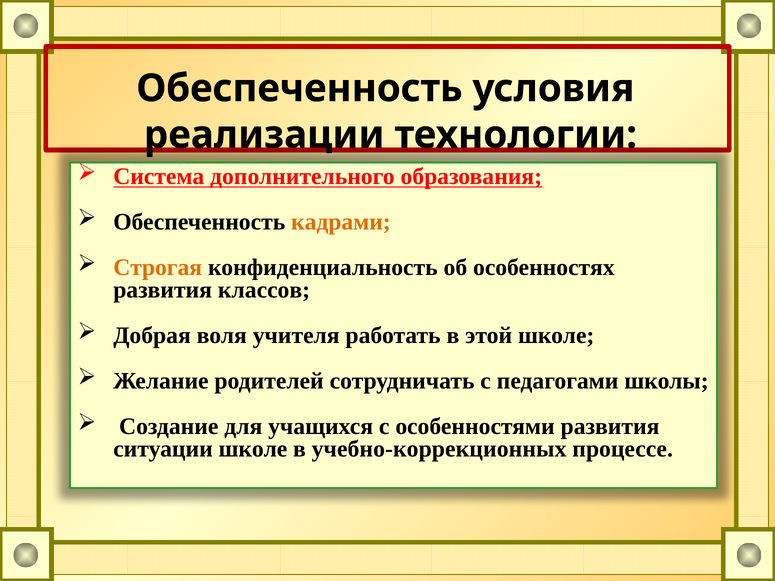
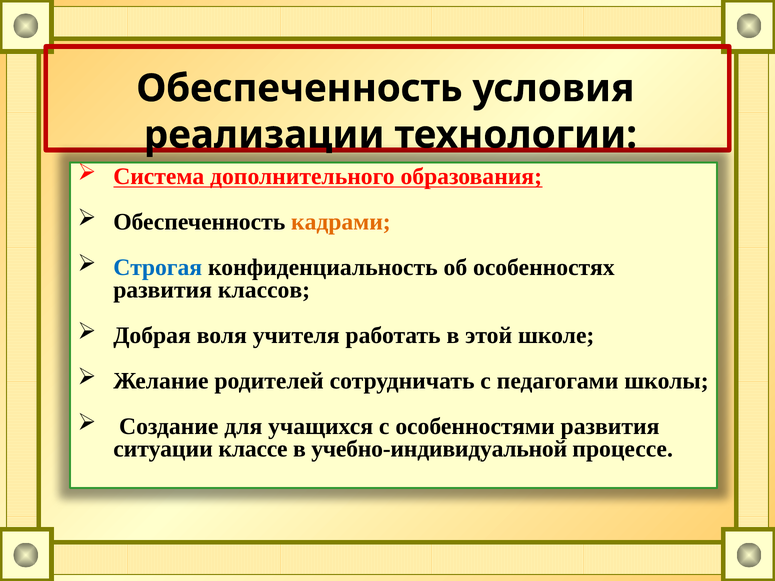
Строгая colour: orange -> blue
ситуации школе: школе -> классе
учебно-коррекционных: учебно-коррекционных -> учебно-индивидуальной
